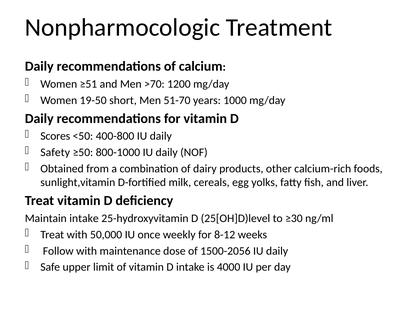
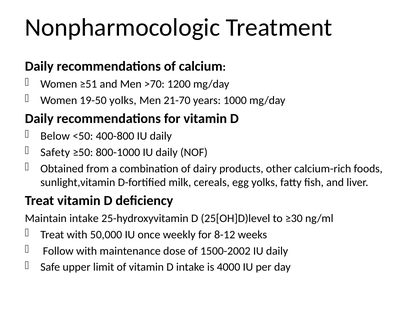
19-50 short: short -> yolks
51-70: 51-70 -> 21-70
Scores: Scores -> Below
1500-2056: 1500-2056 -> 1500-2002
